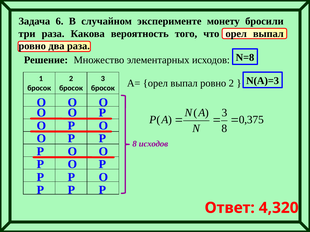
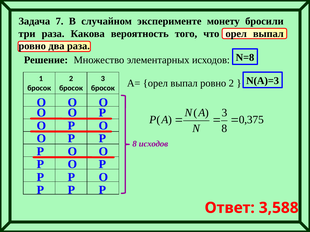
6: 6 -> 7
4,320: 4,320 -> 3,588
